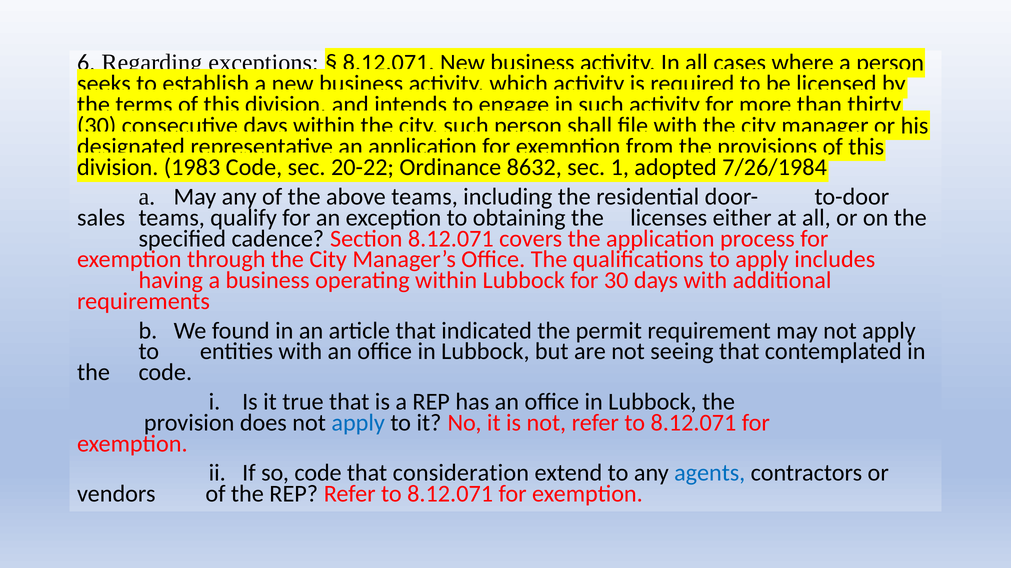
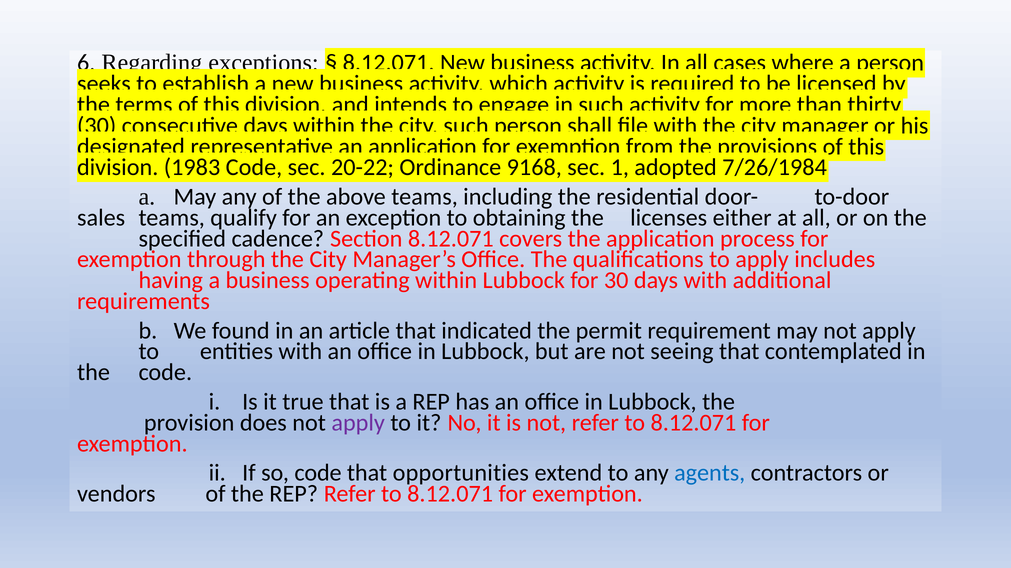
8632: 8632 -> 9168
apply at (358, 423) colour: blue -> purple
consideration: consideration -> opportunities
